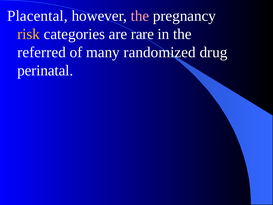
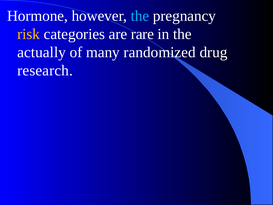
Placental: Placental -> Hormone
the at (140, 16) colour: pink -> light blue
referred: referred -> actually
perinatal: perinatal -> research
